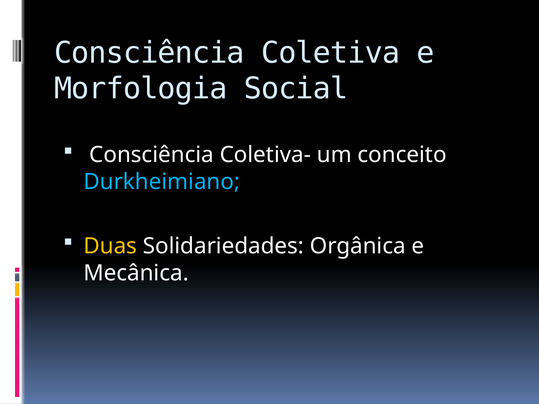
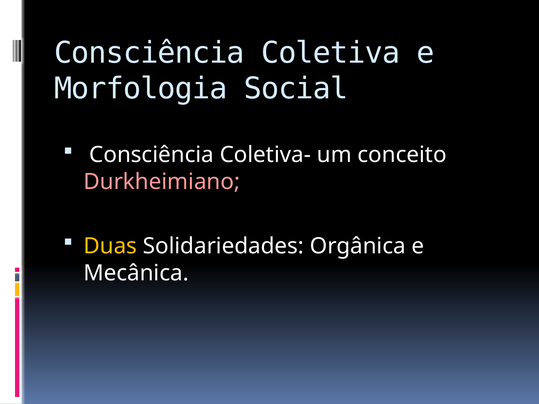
Durkheimiano colour: light blue -> pink
